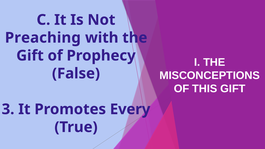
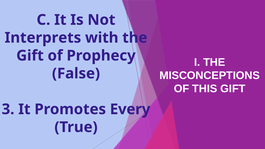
Preaching: Preaching -> Interprets
